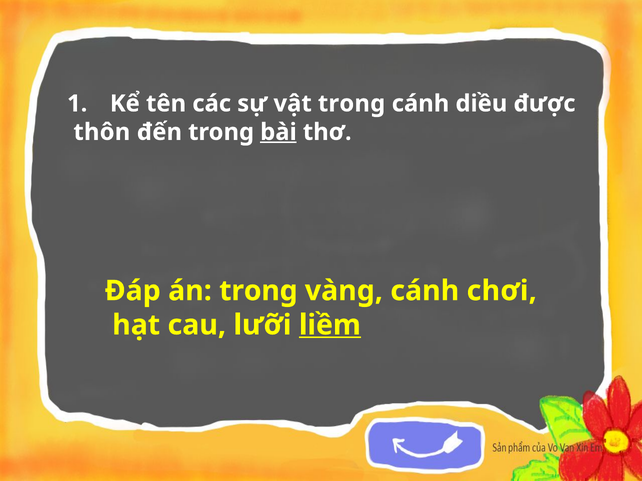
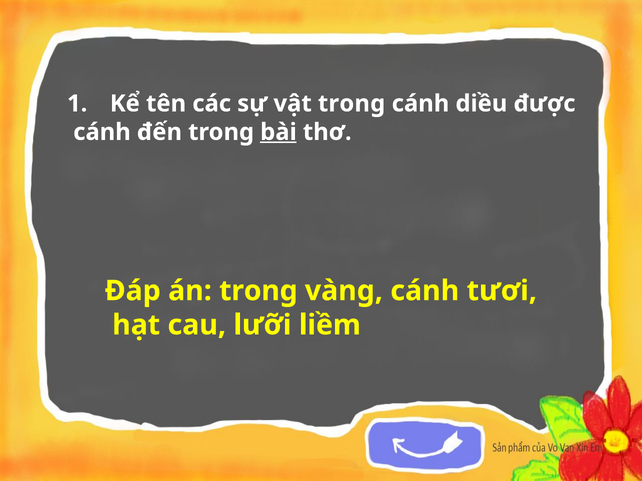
thôn at (102, 132): thôn -> cánh
chơi: chơi -> tươi
liềm underline: present -> none
